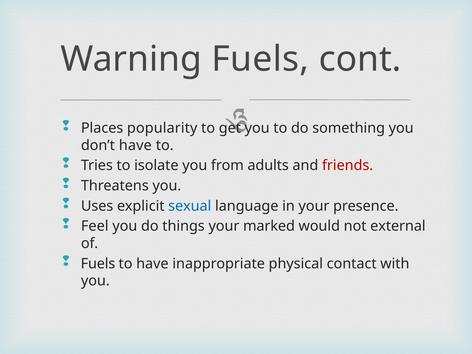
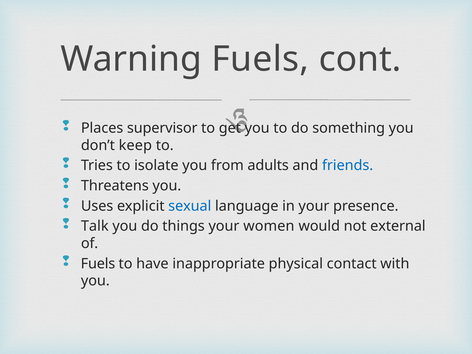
popularity: popularity -> supervisor
don’t have: have -> keep
friends colour: red -> blue
Feel: Feel -> Talk
marked: marked -> women
